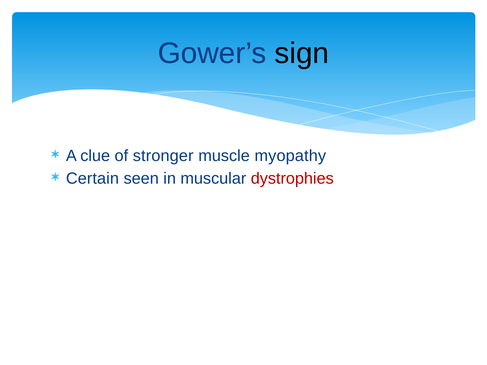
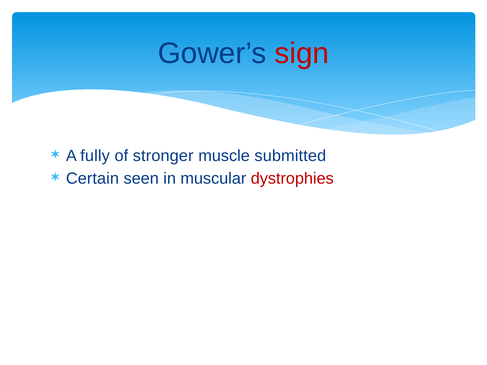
sign colour: black -> red
clue: clue -> fully
myopathy: myopathy -> submitted
